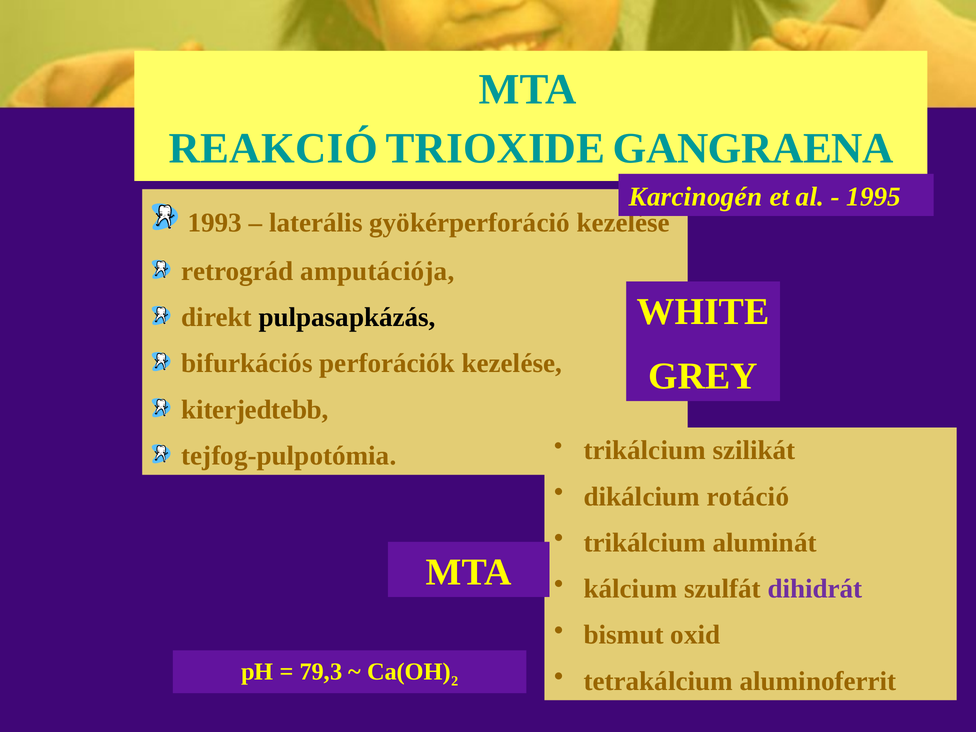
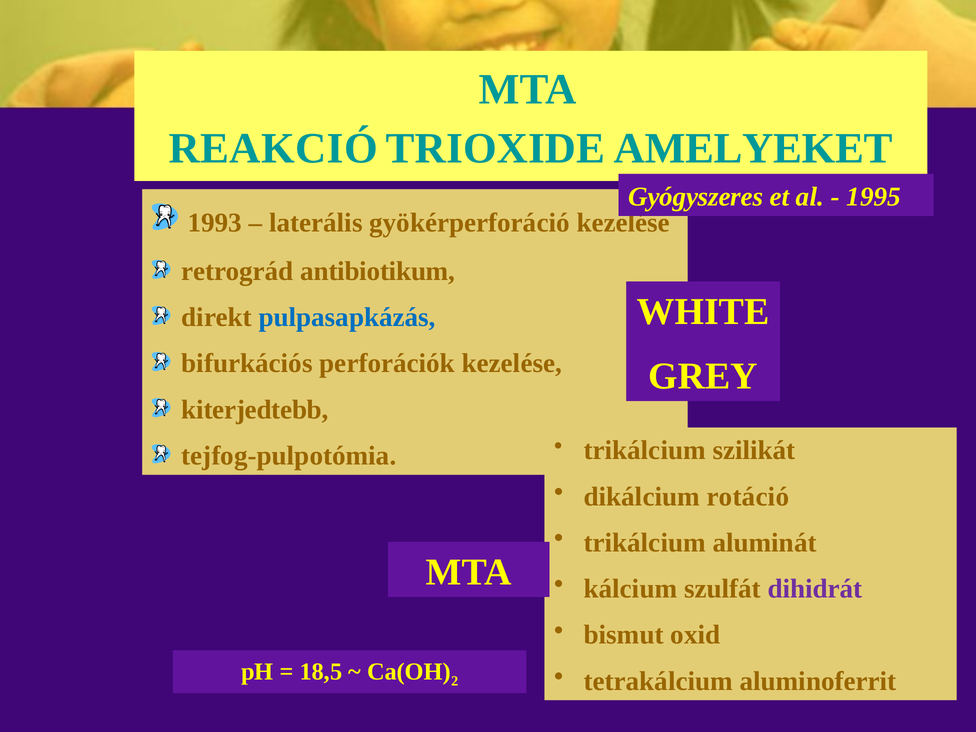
GANGRAENA: GANGRAENA -> AMELYEKET
Karcinogén: Karcinogén -> Gyógyszeres
amputációja: amputációja -> antibiotikum
pulpasapkázás colour: black -> blue
79,3: 79,3 -> 18,5
